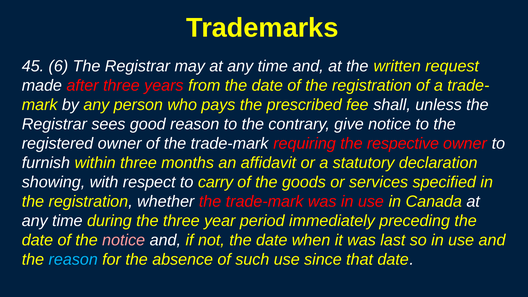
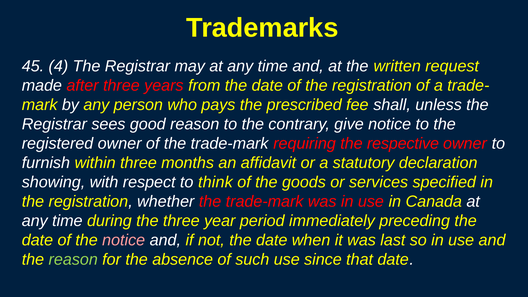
6: 6 -> 4
carry: carry -> think
reason at (73, 260) colour: light blue -> light green
